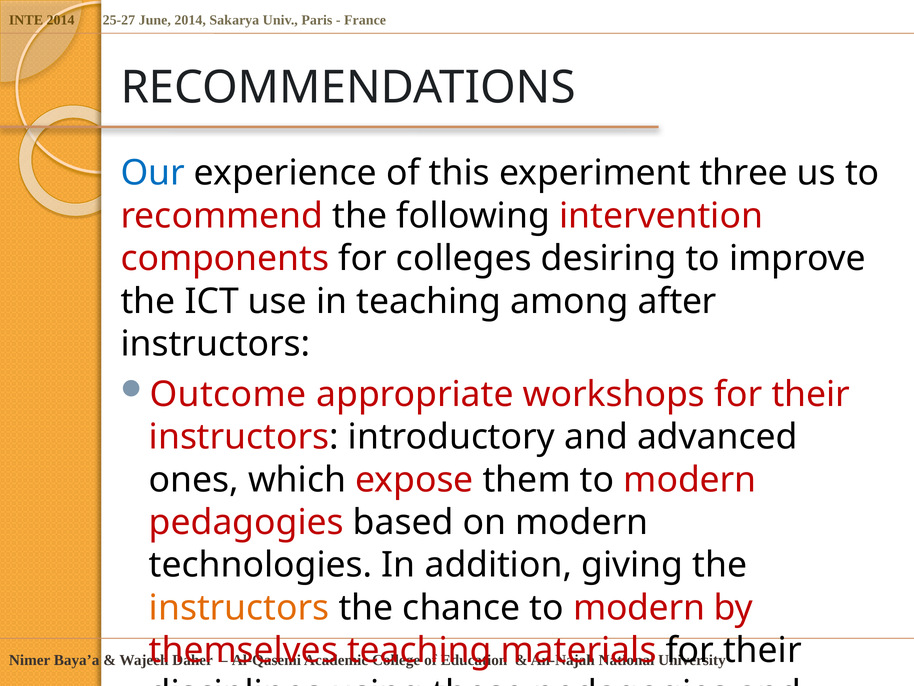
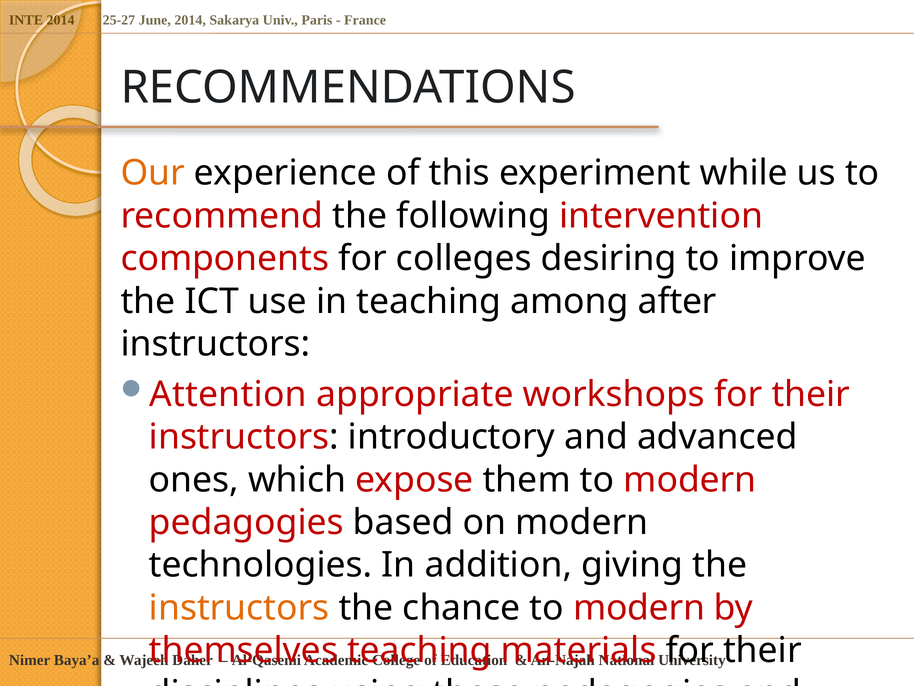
Our colour: blue -> orange
three: three -> while
Outcome: Outcome -> Attention
